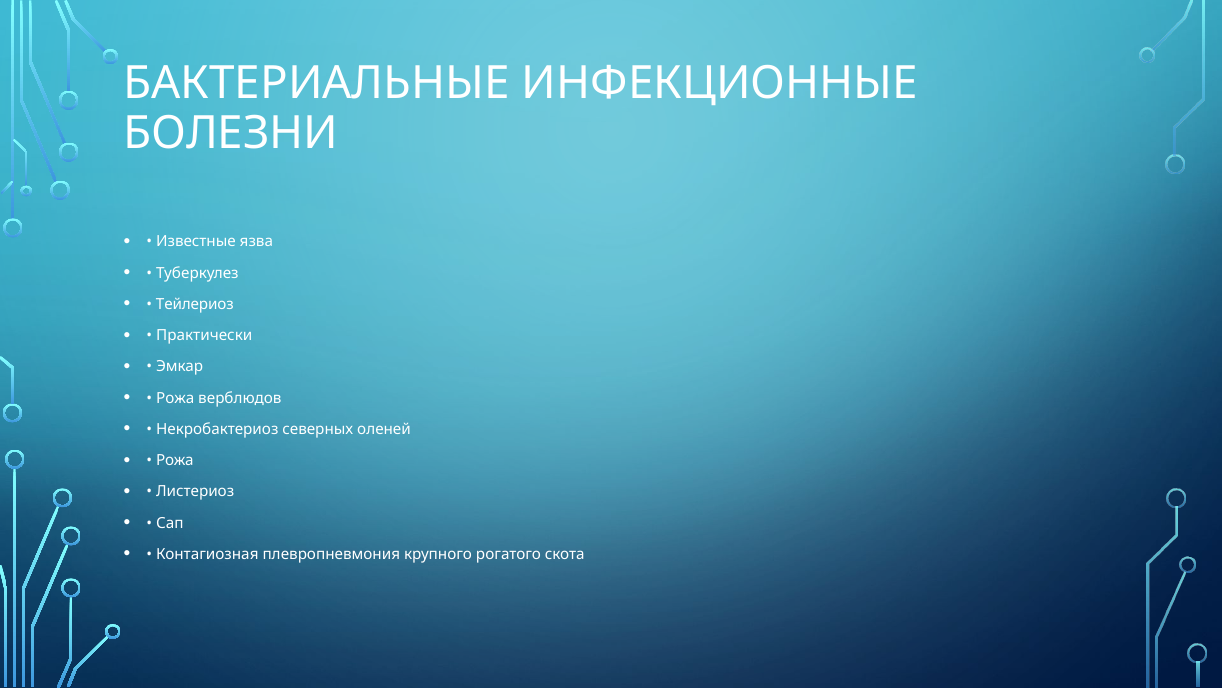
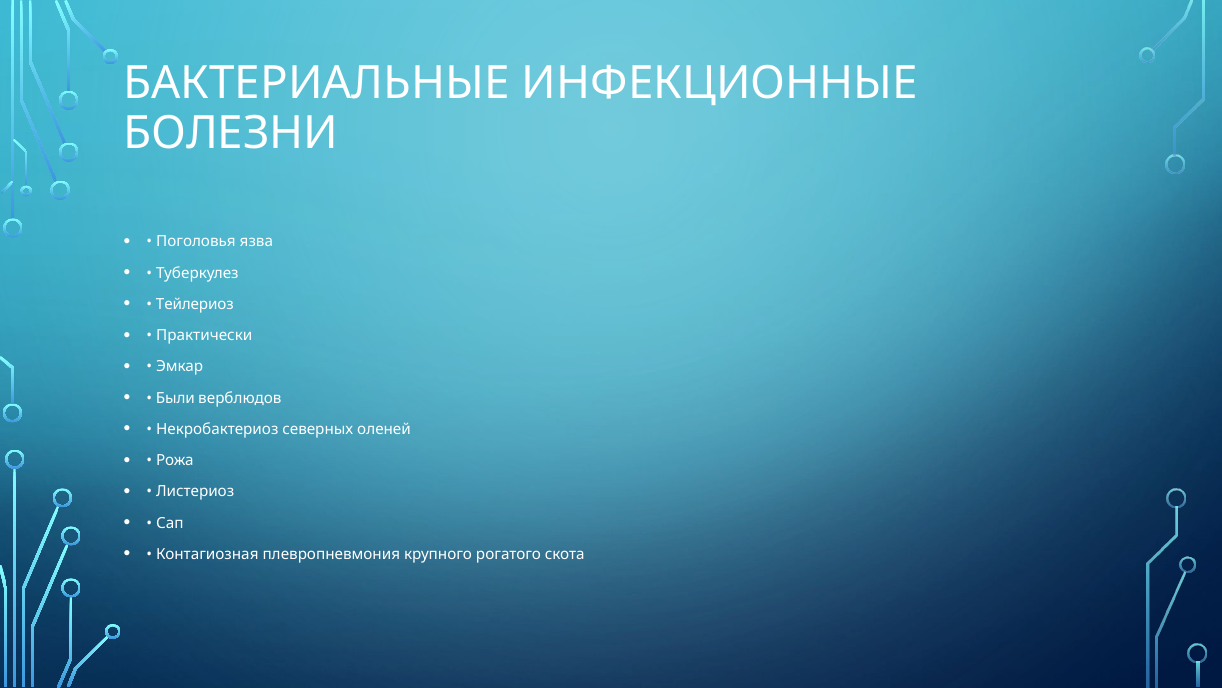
Известные: Известные -> Поголовья
Рожа at (175, 398): Рожа -> Были
